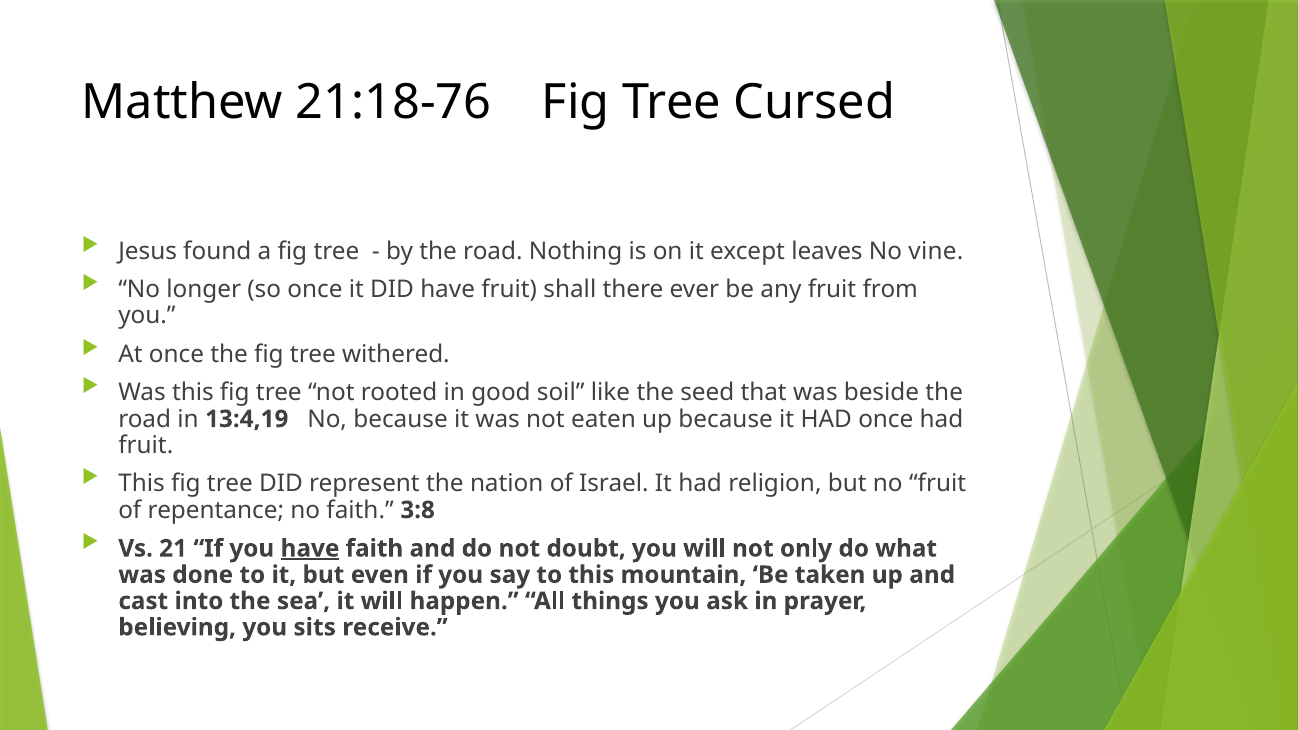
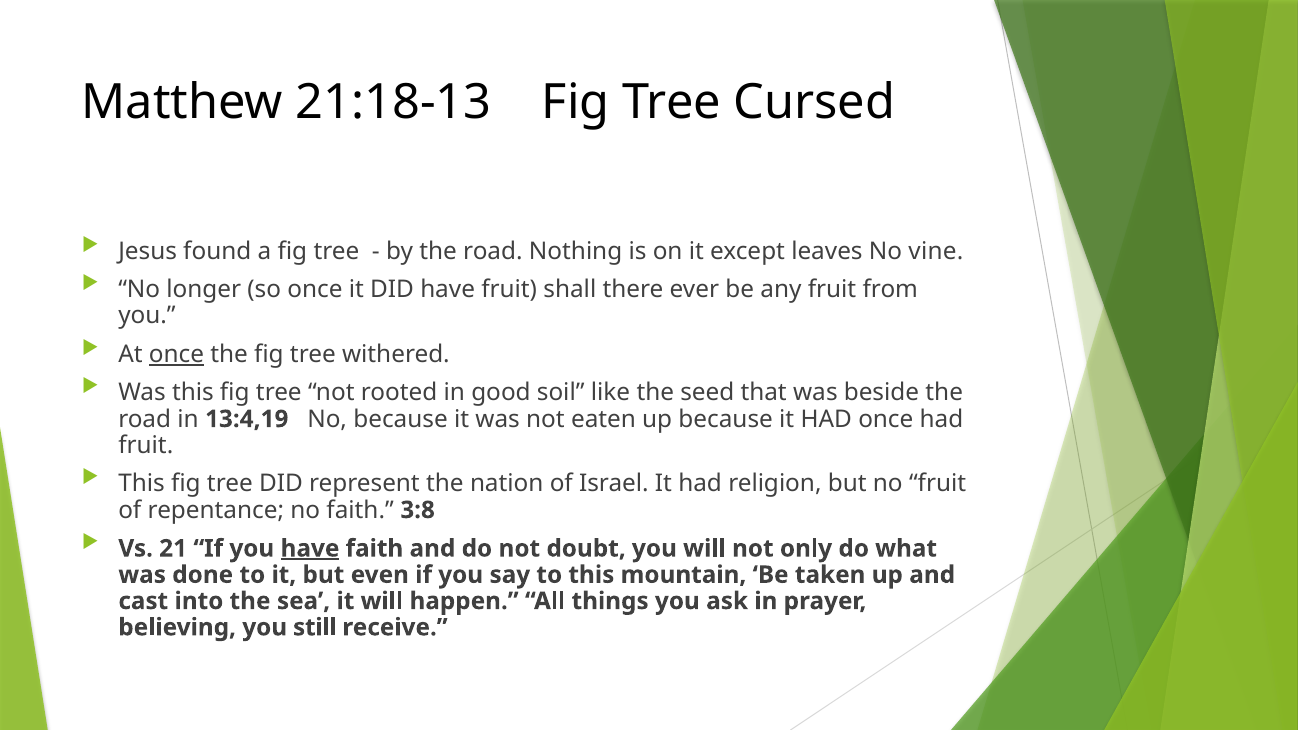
21:18-76: 21:18-76 -> 21:18-13
once at (177, 354) underline: none -> present
sits: sits -> still
